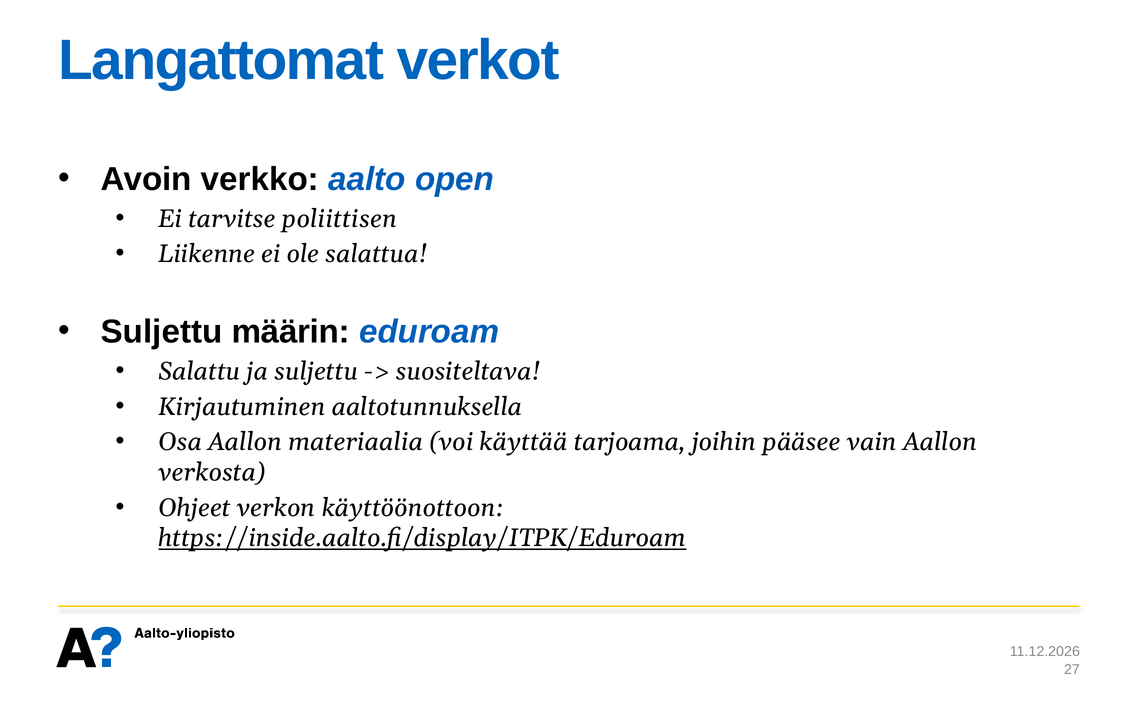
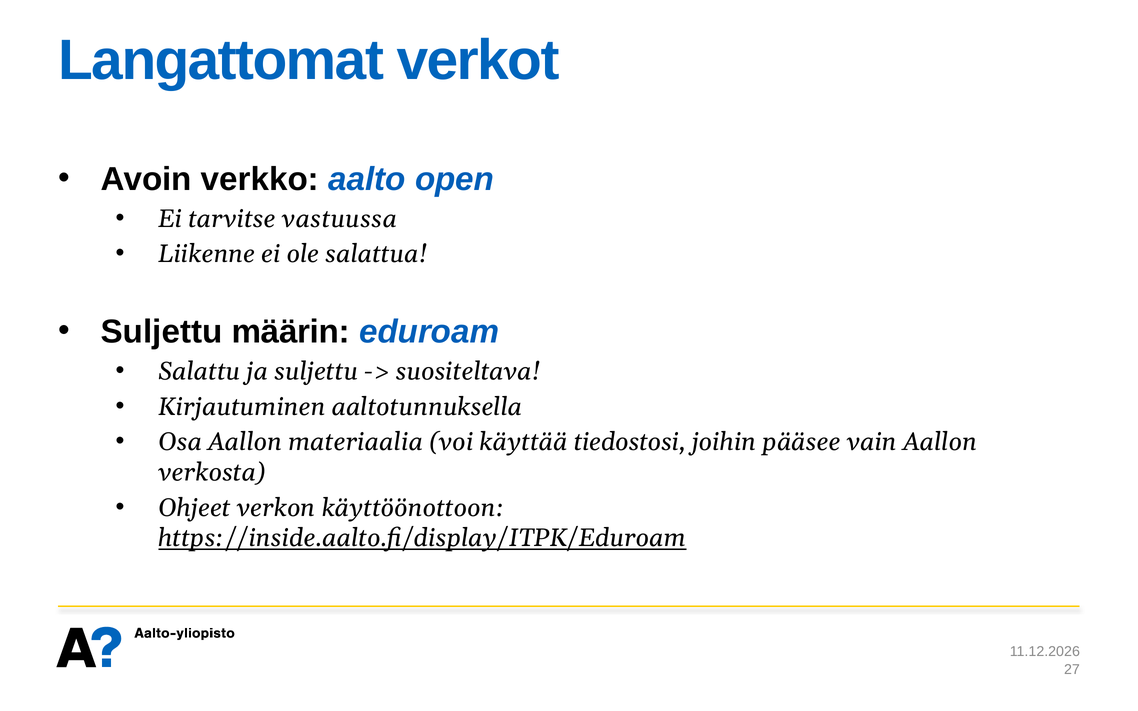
poliittisen: poliittisen -> vastuussa
tarjoama: tarjoama -> tiedostosi
